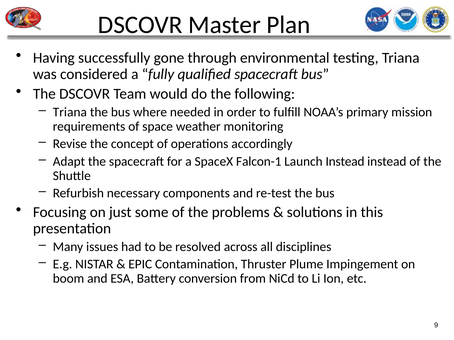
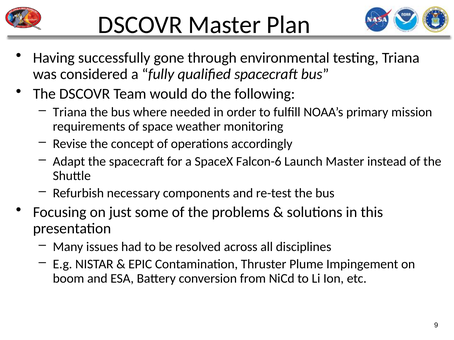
Falcon-1: Falcon-1 -> Falcon-6
Launch Instead: Instead -> Master
